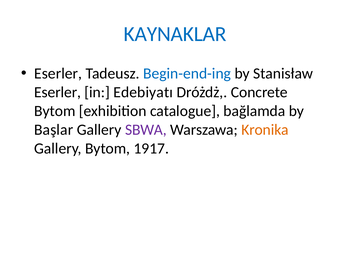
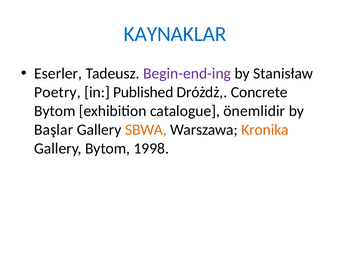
Begin-end-ing colour: blue -> purple
Eserler at (58, 92): Eserler -> Poetry
Edebiyatı: Edebiyatı -> Published
bağlamda: bağlamda -> önemlidir
SBWA colour: purple -> orange
1917: 1917 -> 1998
